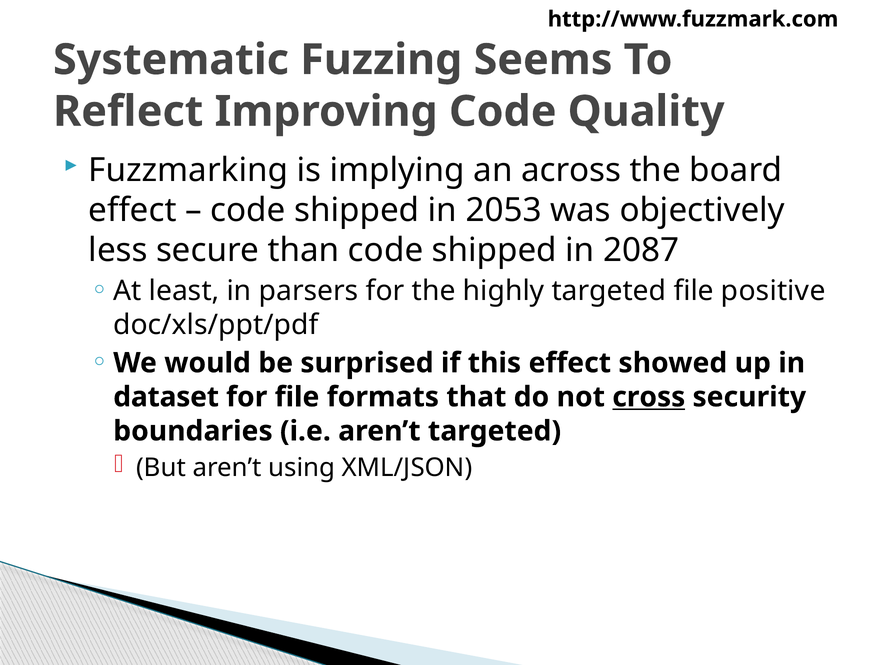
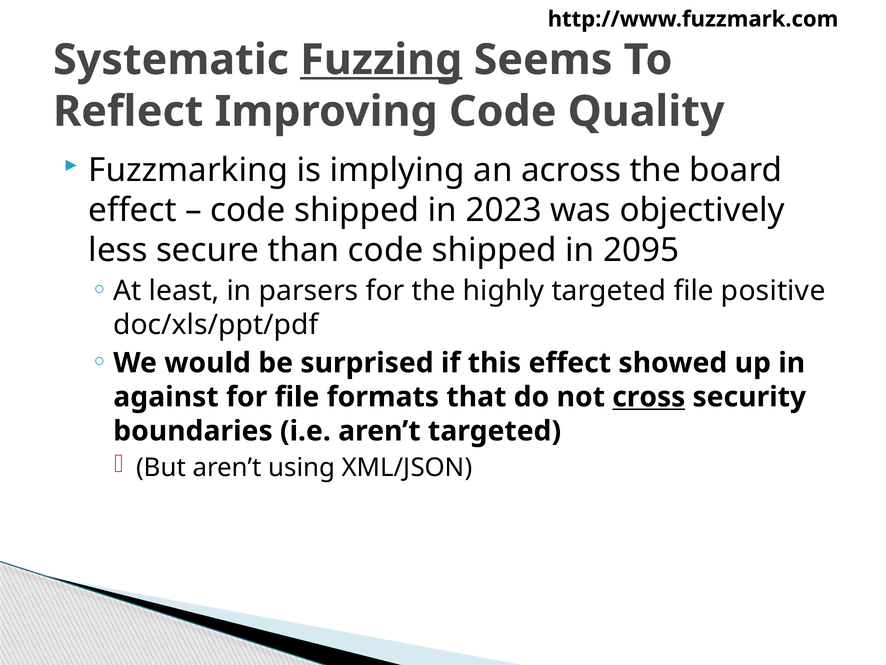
Fuzzing underline: none -> present
2053: 2053 -> 2023
2087: 2087 -> 2095
dataset: dataset -> against
